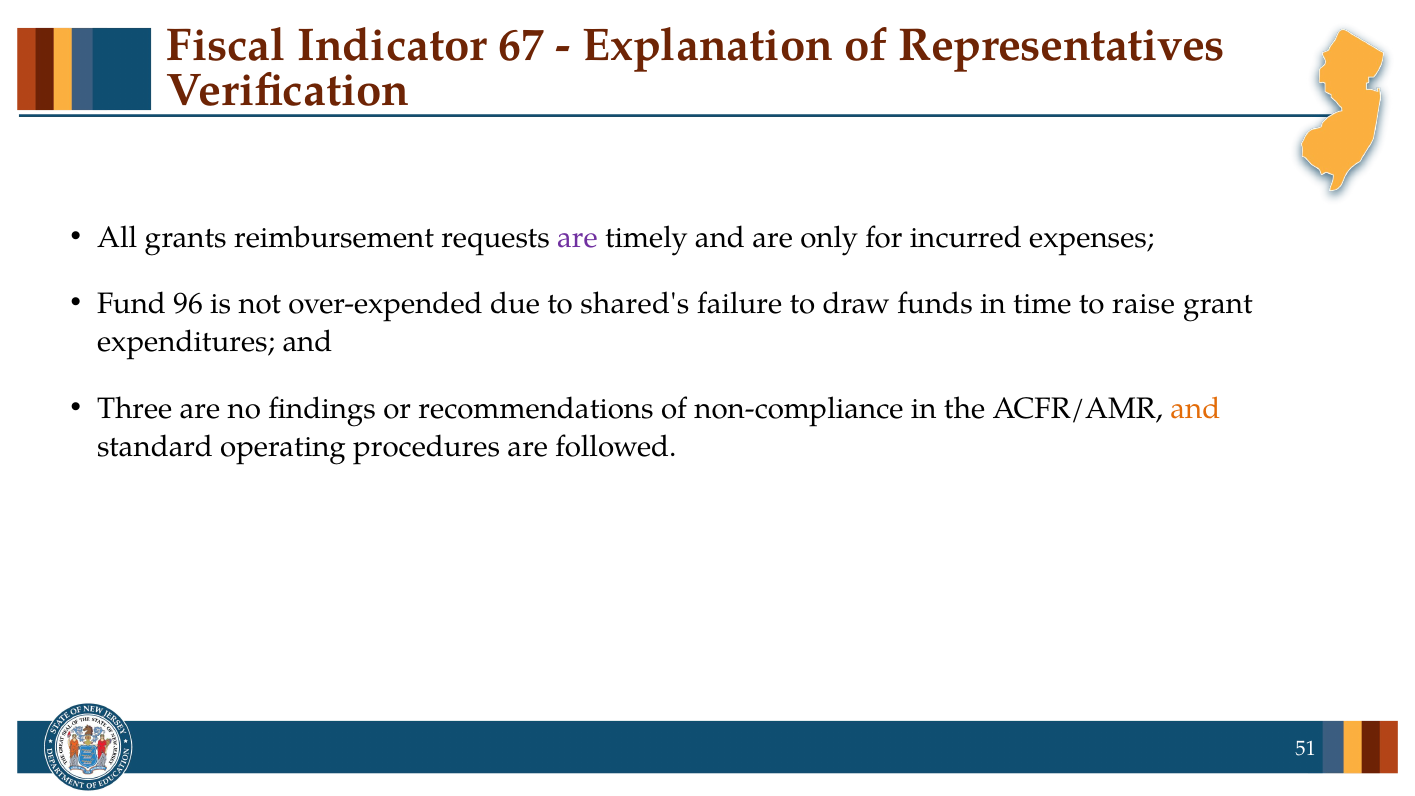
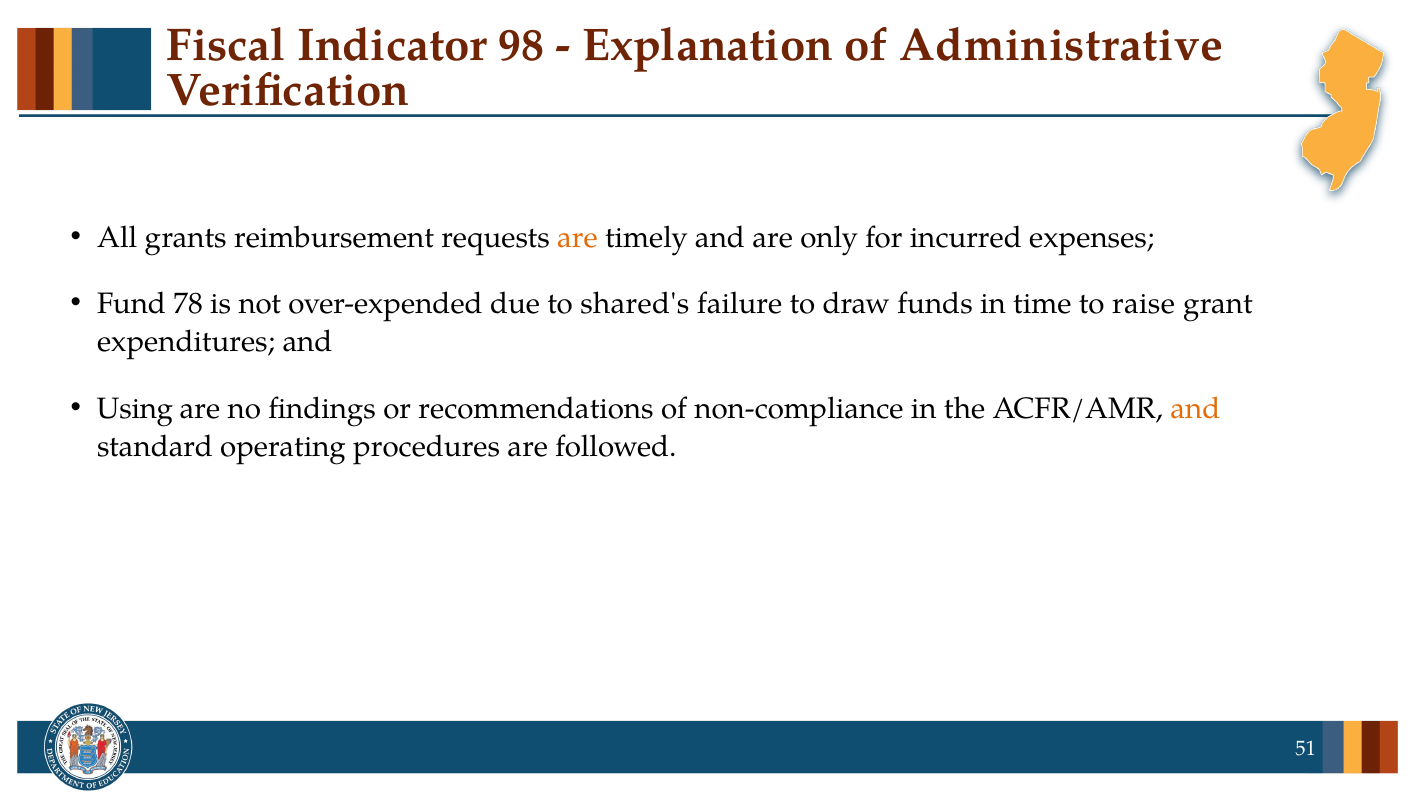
67: 67 -> 98
Representatives: Representatives -> Administrative
are at (577, 238) colour: purple -> orange
96: 96 -> 78
Three: Three -> Using
